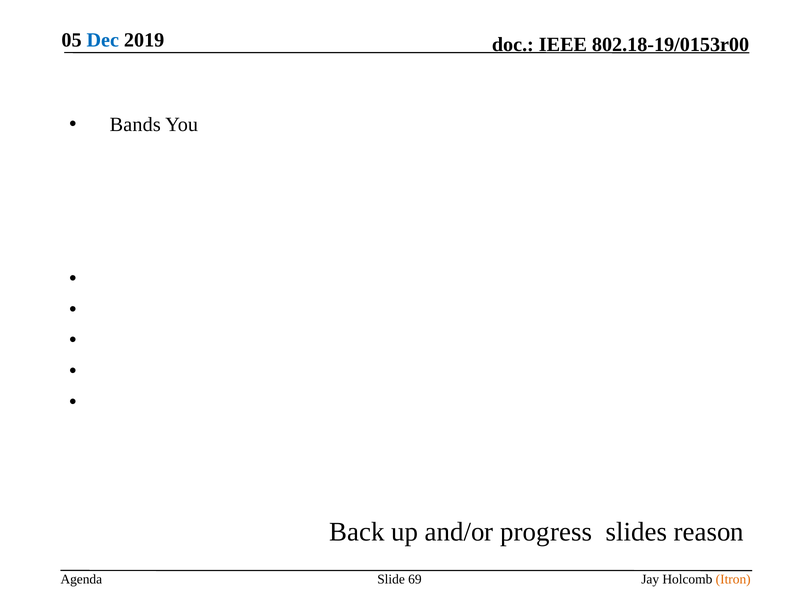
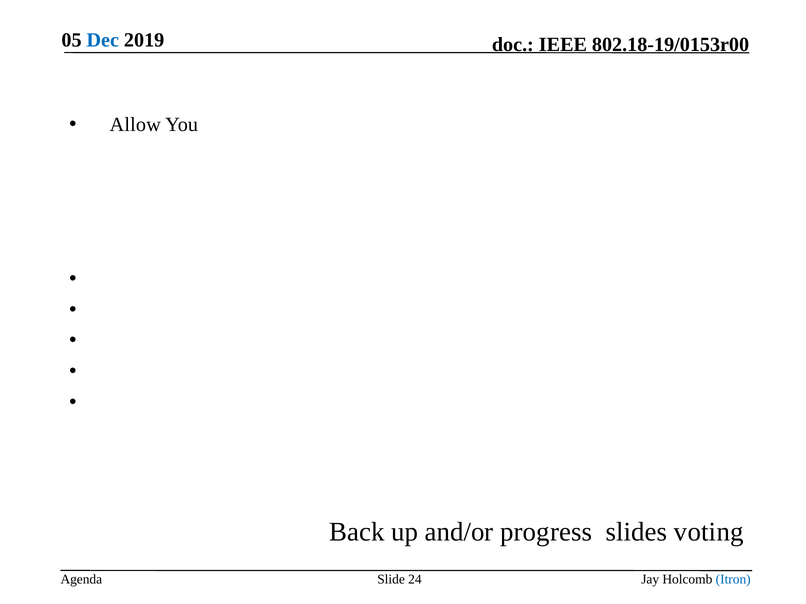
Bands: Bands -> Allow
reason: reason -> voting
69: 69 -> 24
Itron colour: orange -> blue
